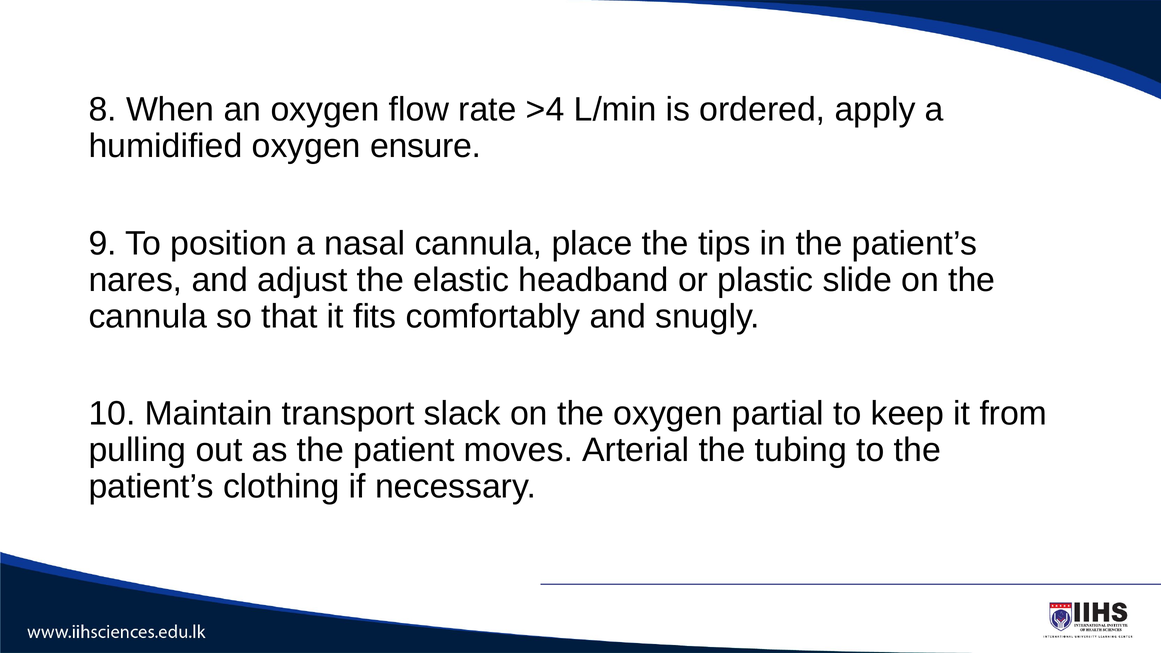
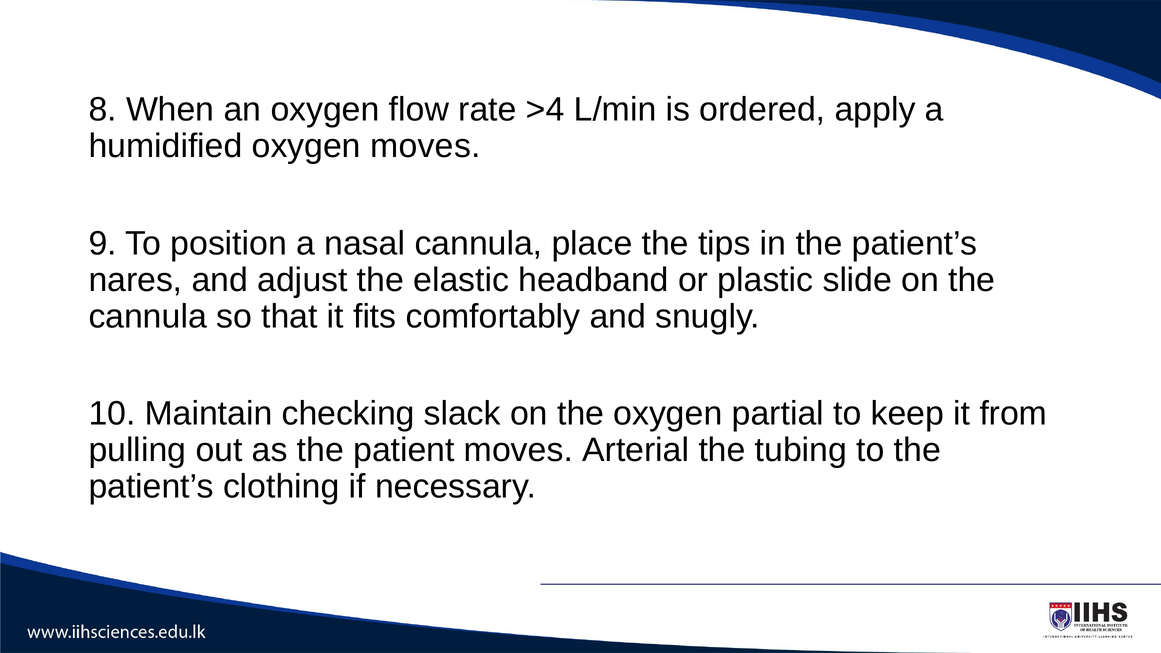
oxygen ensure: ensure -> moves
transport: transport -> checking
